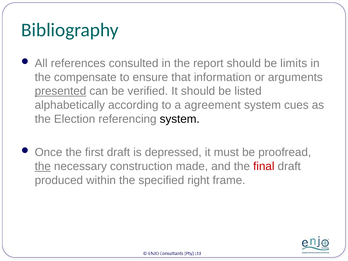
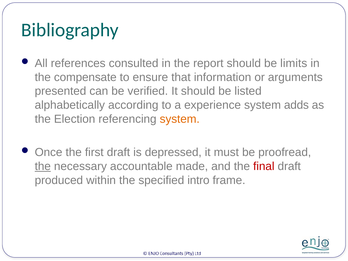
presented underline: present -> none
agreement: agreement -> experience
cues: cues -> adds
system at (180, 119) colour: black -> orange
construction: construction -> accountable
right: right -> intro
